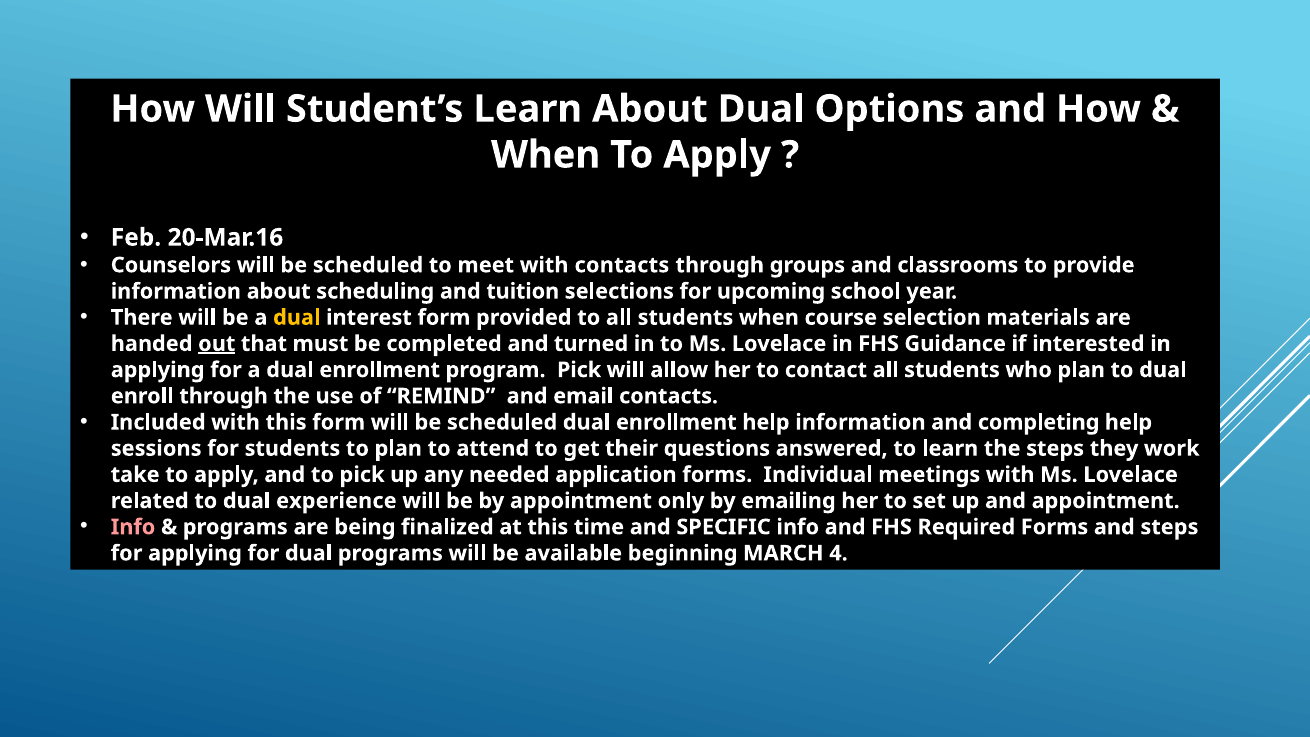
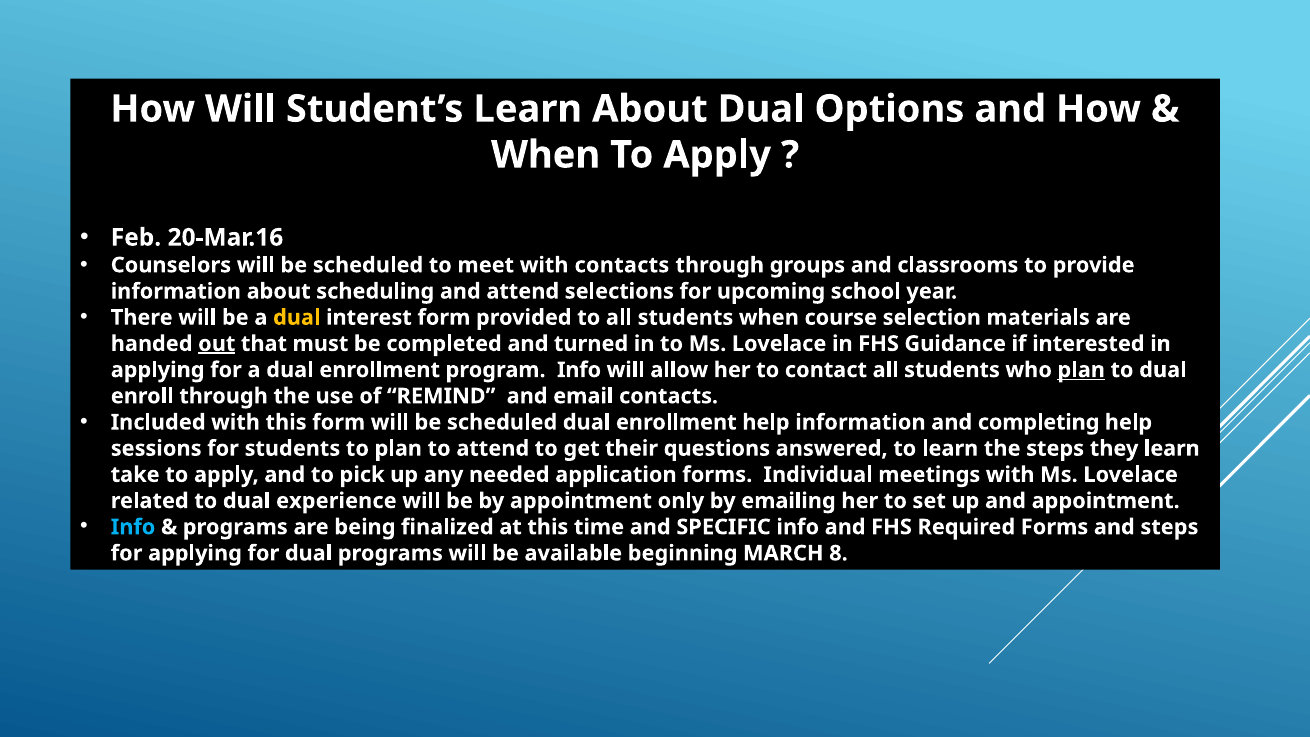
and tuition: tuition -> attend
program Pick: Pick -> Info
plan at (1081, 370) underline: none -> present
they work: work -> learn
Info at (133, 527) colour: pink -> light blue
4: 4 -> 8
